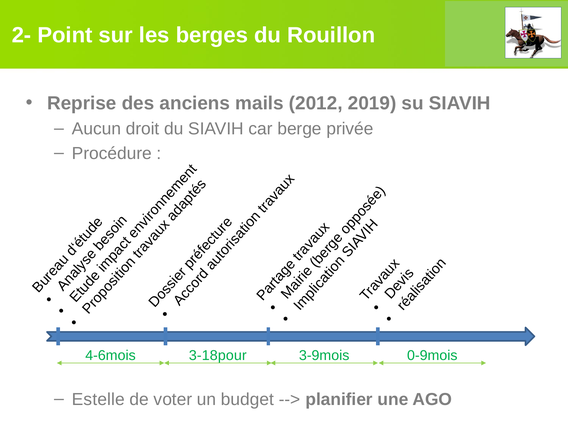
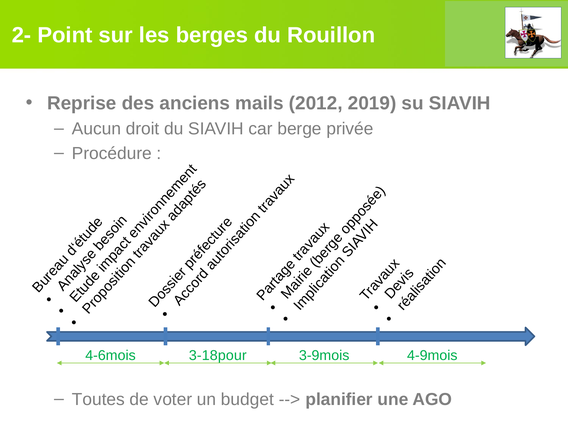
0-9mois: 0-9mois -> 4-9mois
Estelle: Estelle -> Toutes
